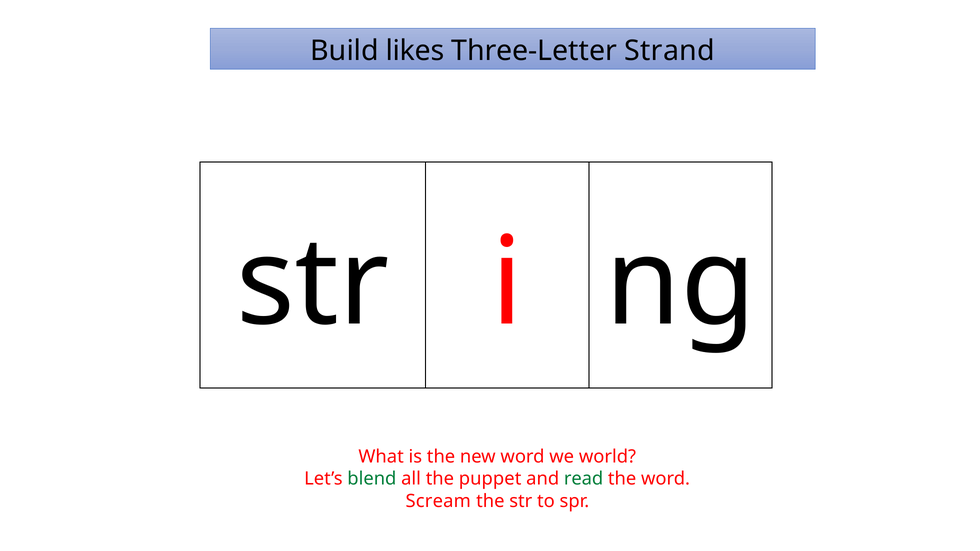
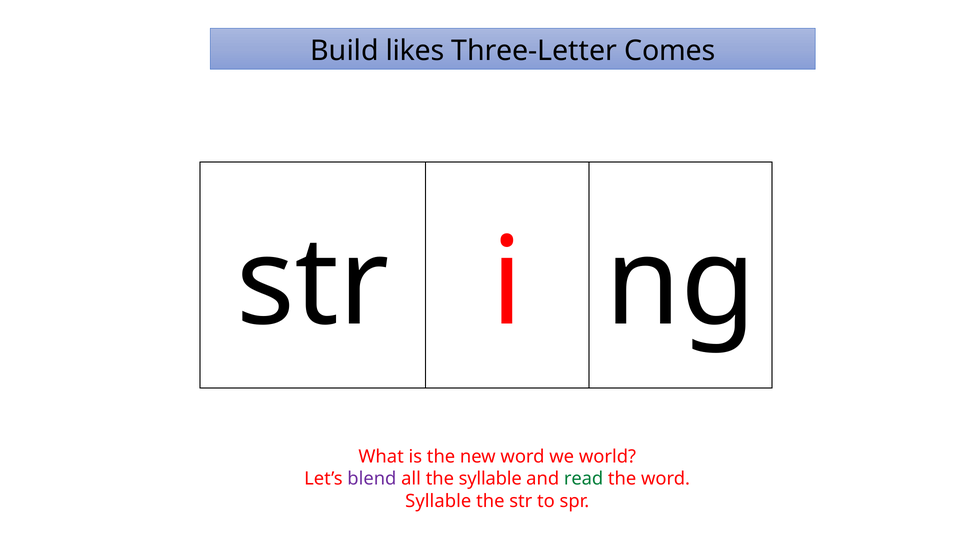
Strand: Strand -> Comes
blend colour: green -> purple
the puppet: puppet -> syllable
Scream at (438, 501): Scream -> Syllable
